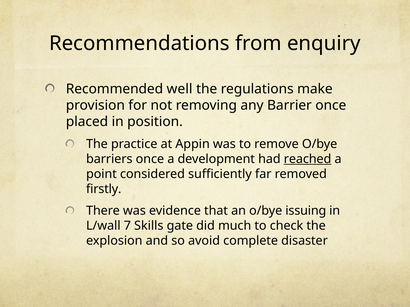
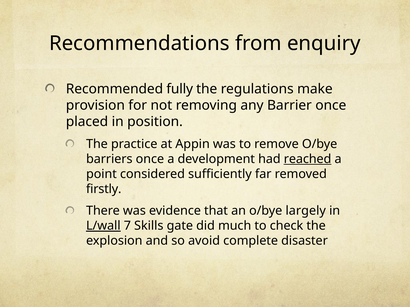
well: well -> fully
issuing: issuing -> largely
L/wall underline: none -> present
